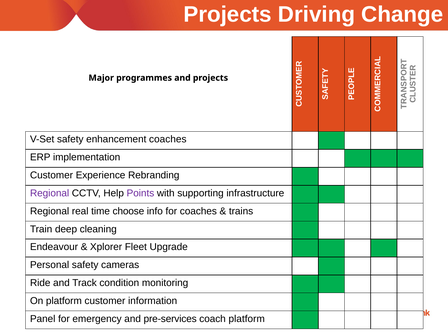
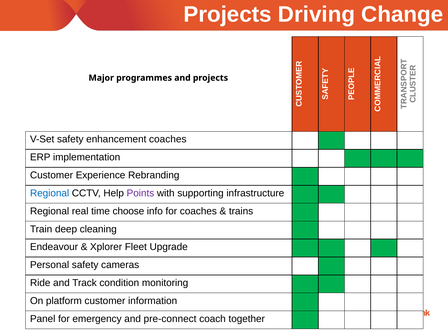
Regional at (50, 193) colour: purple -> blue
pre-services: pre-services -> pre-connect
coach platform: platform -> together
